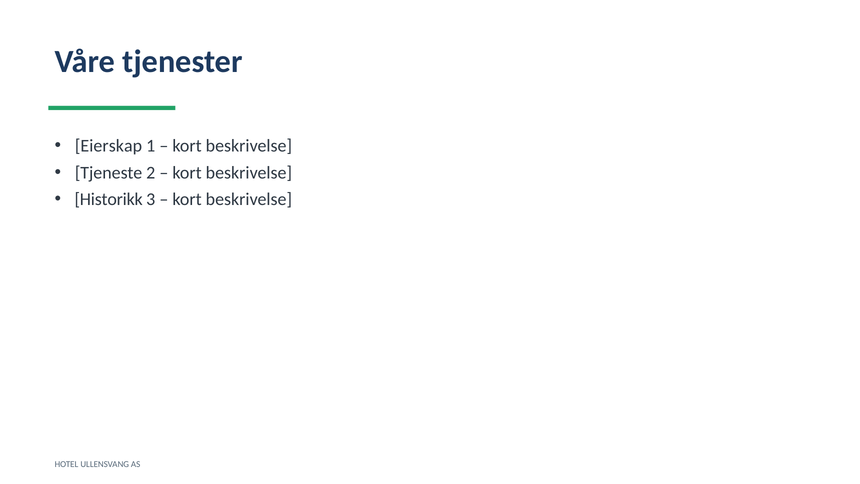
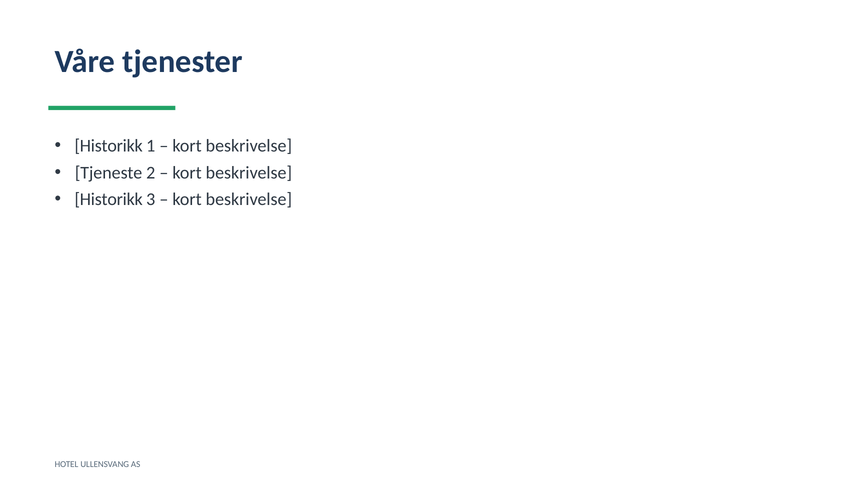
Eierskap at (109, 146): Eierskap -> Historikk
